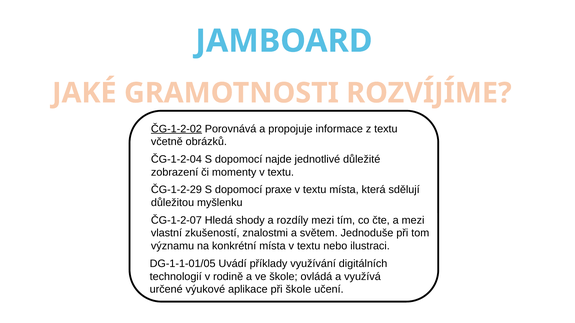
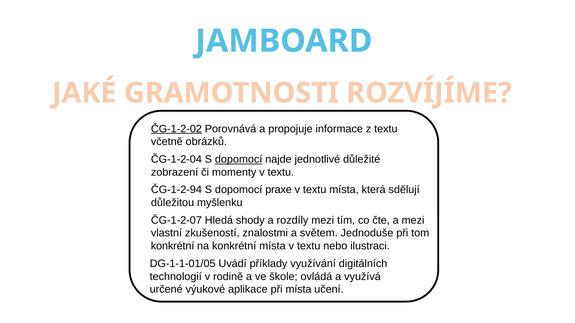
dopomocí at (239, 159) underline: none -> present
ČG-1-2-29: ČG-1-2-29 -> ČG-1-2-94
významu at (173, 246): významu -> konkrétní
při škole: škole -> místa
